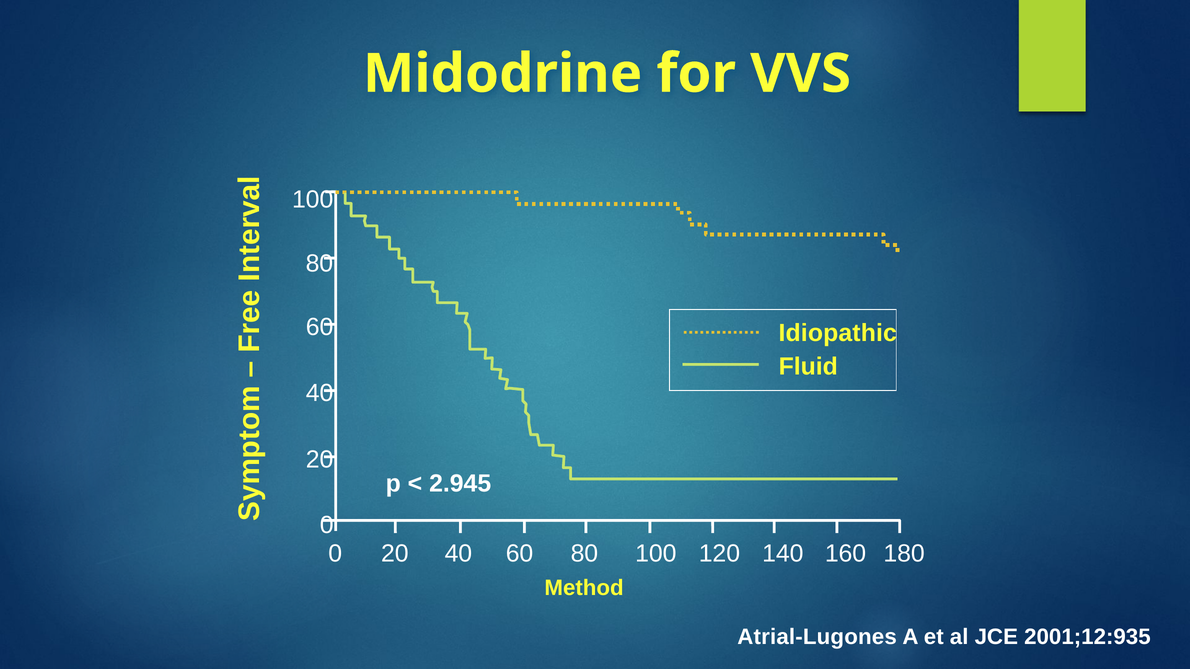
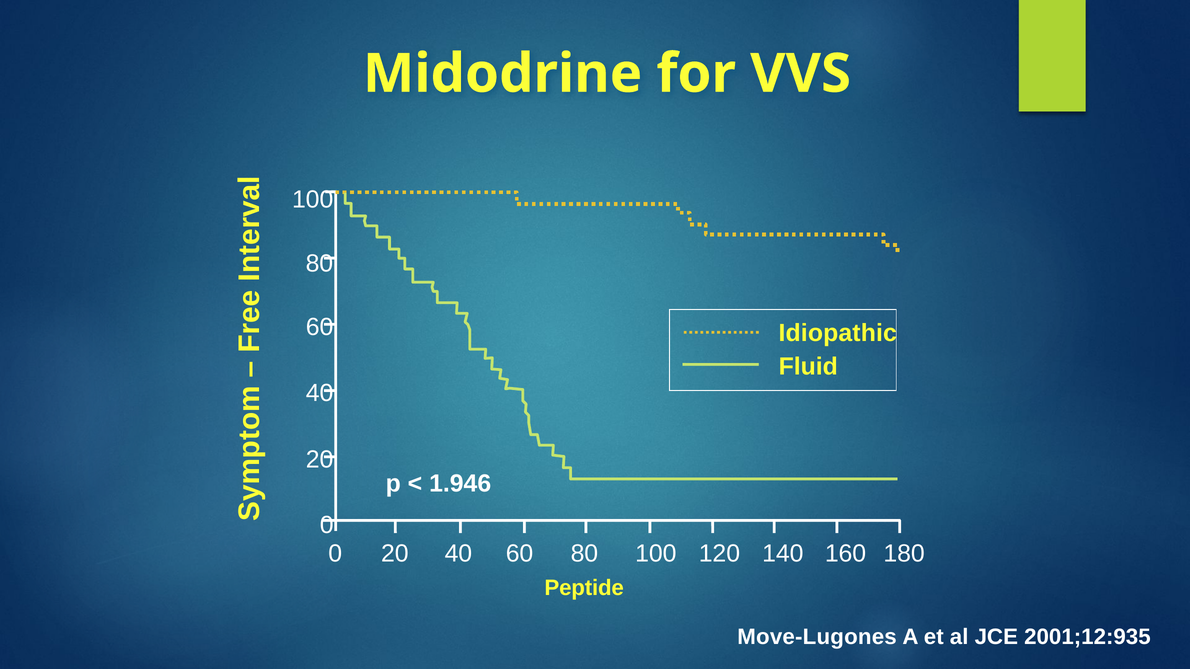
2.945: 2.945 -> 1.946
Method: Method -> Peptide
Atrial-Lugones: Atrial-Lugones -> Move-Lugones
